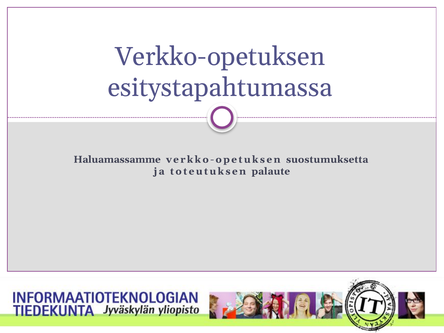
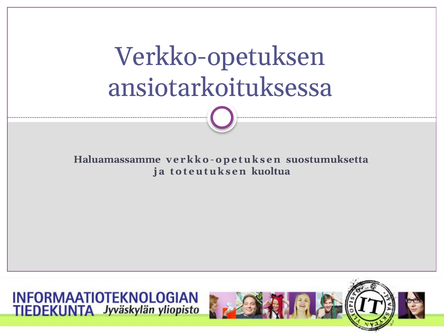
esitystapahtumassa: esitystapahtumassa -> ansiotarkoituksessa
palaute: palaute -> kuoltua
